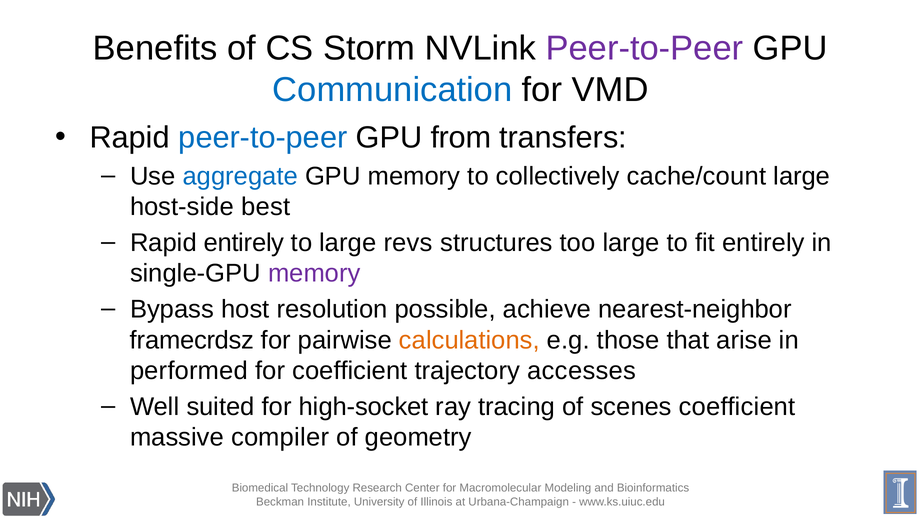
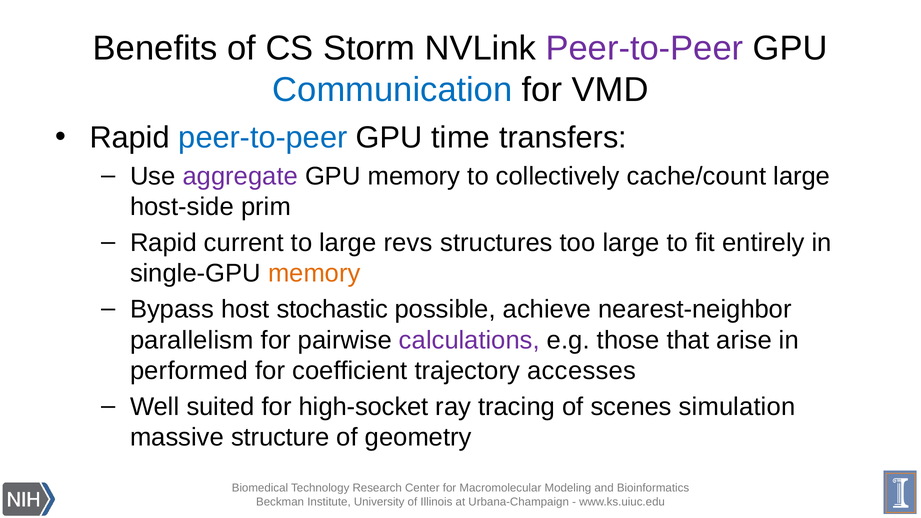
from: from -> time
aggregate colour: blue -> purple
best: best -> prim
Rapid entirely: entirely -> current
memory at (314, 274) colour: purple -> orange
resolution: resolution -> stochastic
framecrdsz: framecrdsz -> parallelism
calculations colour: orange -> purple
scenes coefficient: coefficient -> simulation
compiler: compiler -> structure
